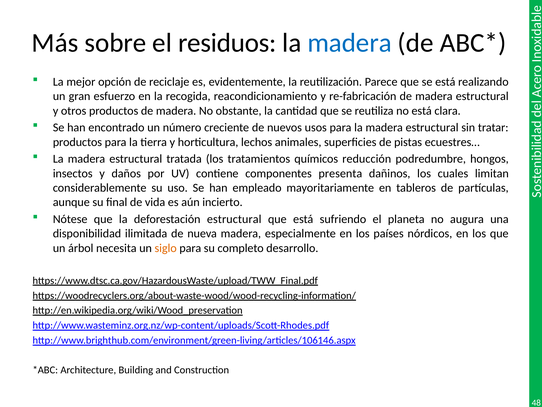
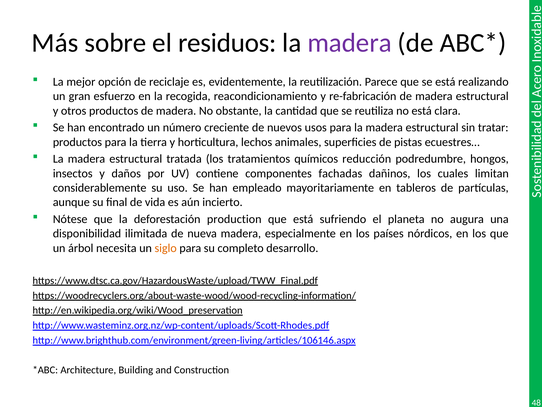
madera at (350, 43) colour: blue -> purple
presenta: presenta -> fachadas
deforestación estructural: estructural -> production
